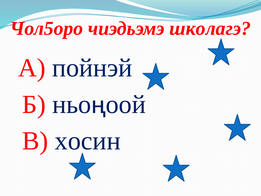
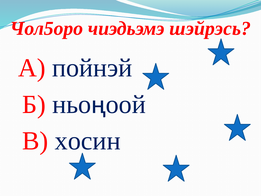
школагэ: школагэ -> шэйрэсь
